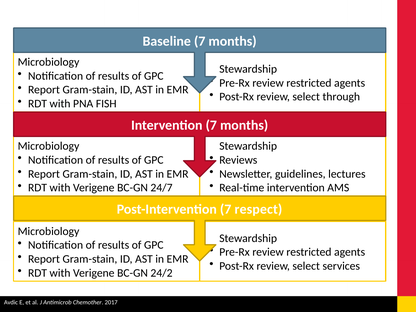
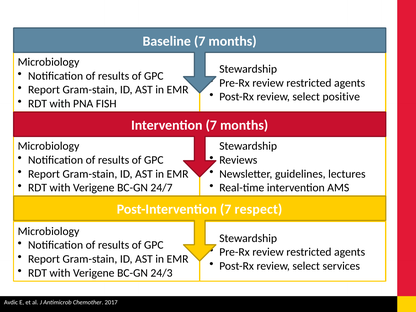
through: through -> positive
24/2: 24/2 -> 24/3
